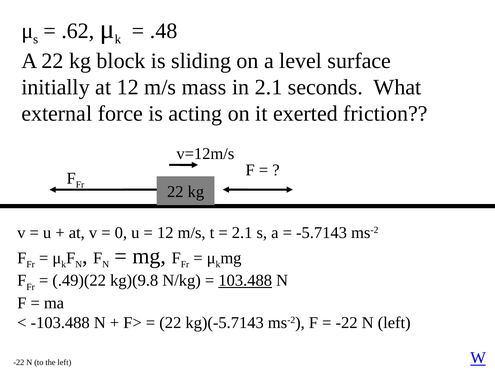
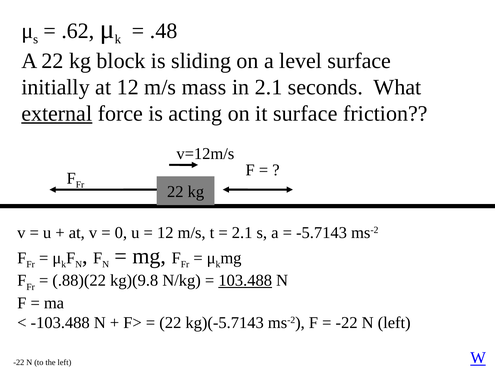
external underline: none -> present
it exerted: exerted -> surface
.49)(22: .49)(22 -> .88)(22
